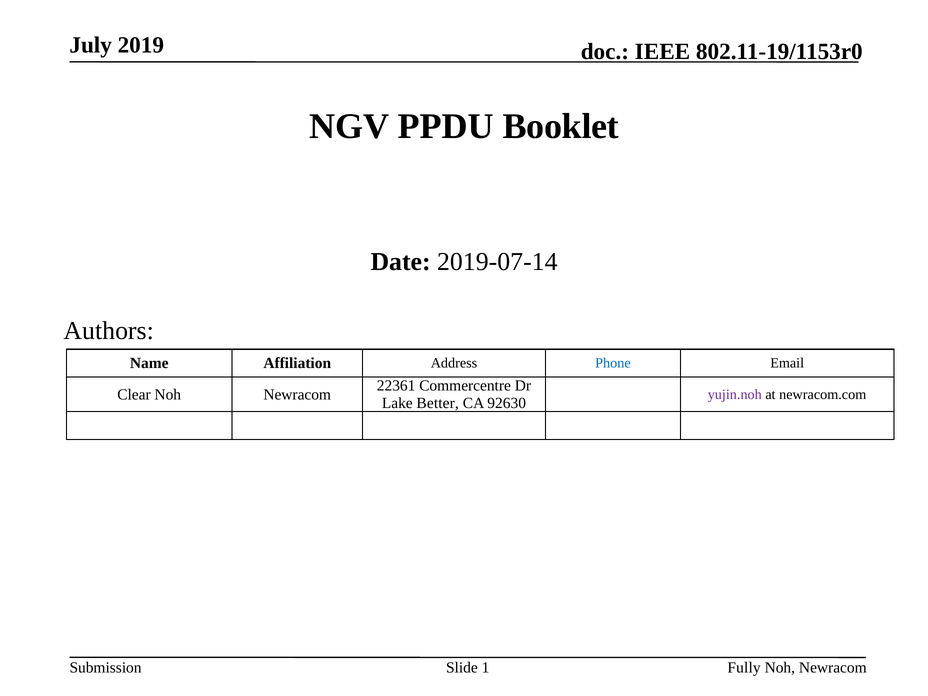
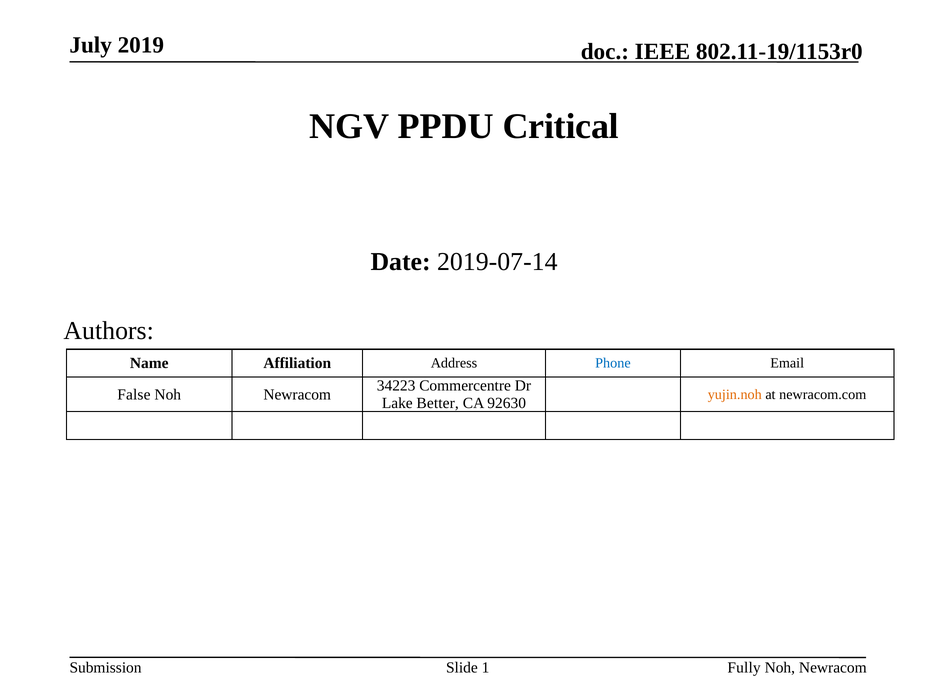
Booklet: Booklet -> Critical
22361: 22361 -> 34223
Clear: Clear -> False
yujin.noh colour: purple -> orange
